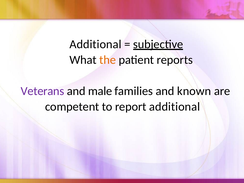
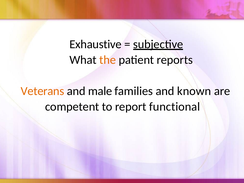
Additional at (95, 44): Additional -> Exhaustive
Veterans colour: purple -> orange
report additional: additional -> functional
